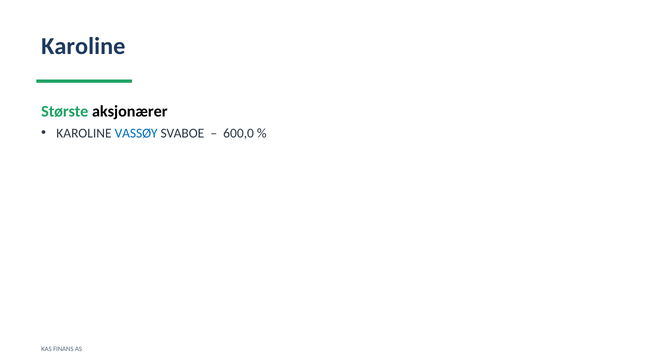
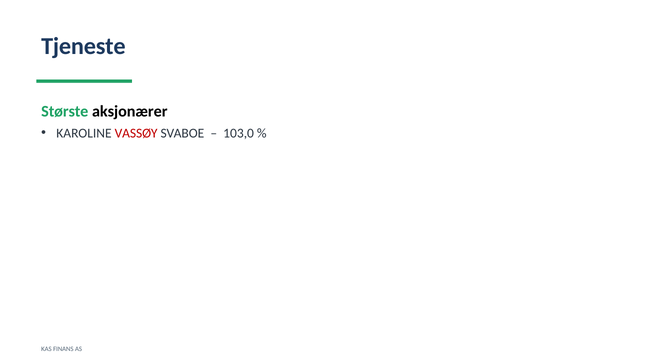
Karoline at (83, 46): Karoline -> Tjeneste
VASSØY colour: blue -> red
600,0: 600,0 -> 103,0
